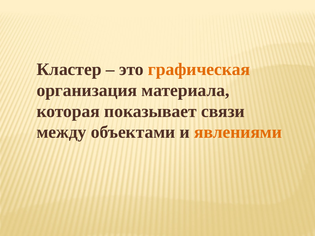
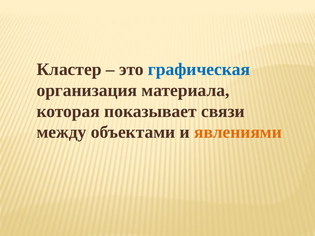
графическая colour: orange -> blue
